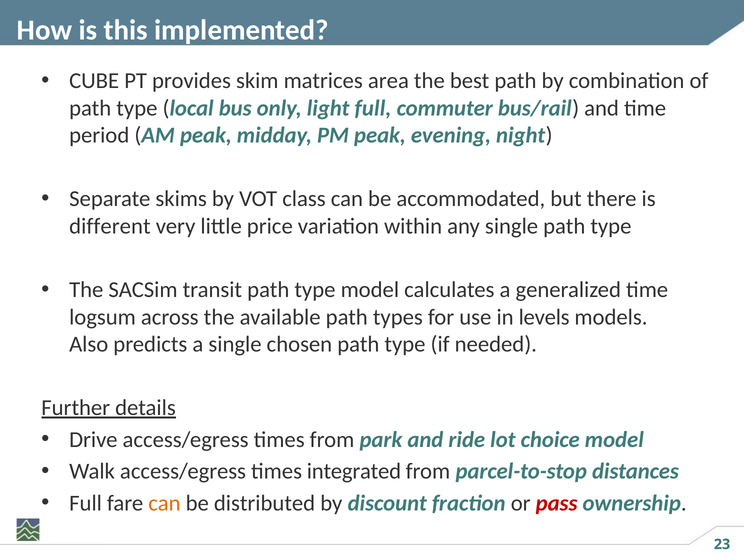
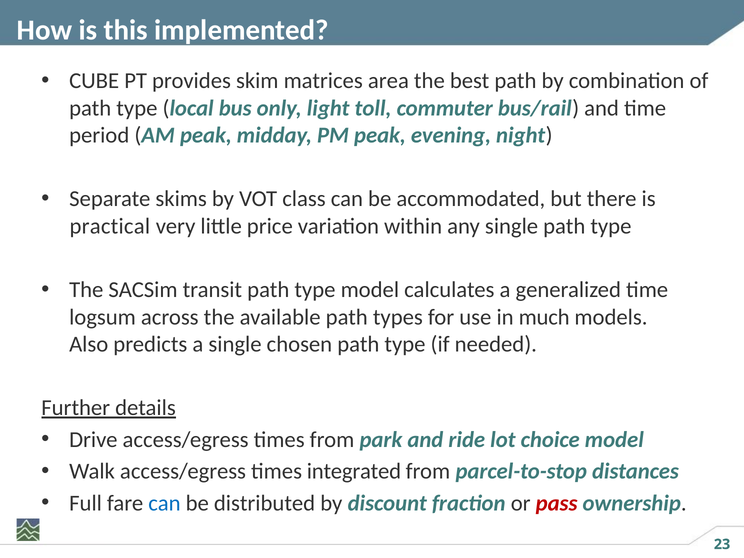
light full: full -> toll
different: different -> practical
levels: levels -> much
can at (164, 503) colour: orange -> blue
